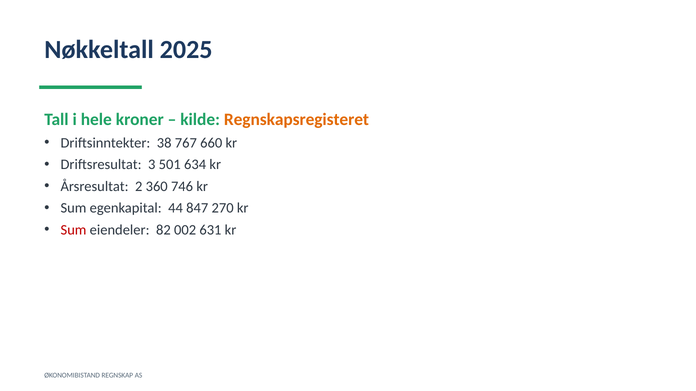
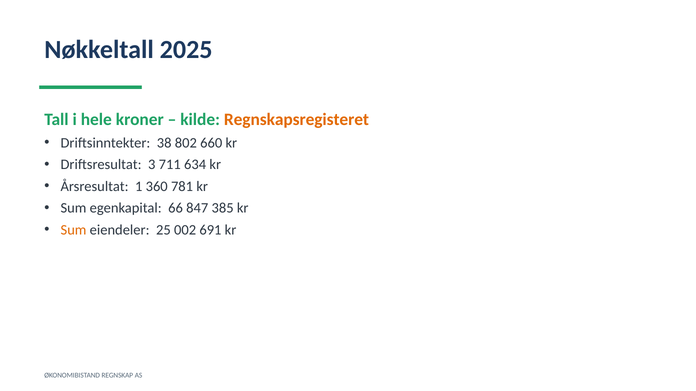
767: 767 -> 802
501: 501 -> 711
2: 2 -> 1
746: 746 -> 781
44: 44 -> 66
270: 270 -> 385
Sum at (74, 230) colour: red -> orange
82: 82 -> 25
631: 631 -> 691
